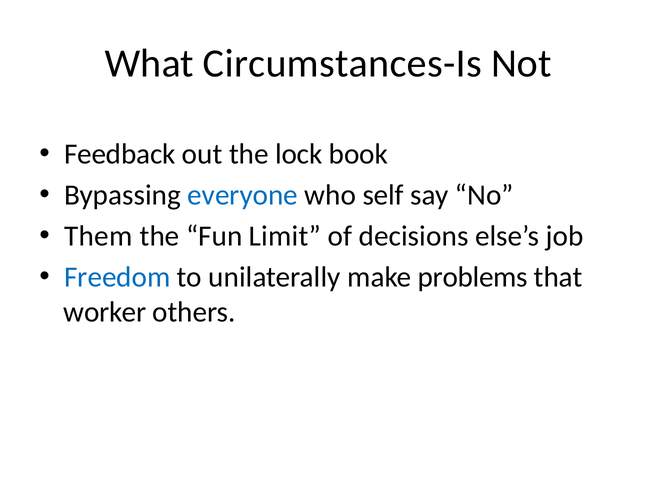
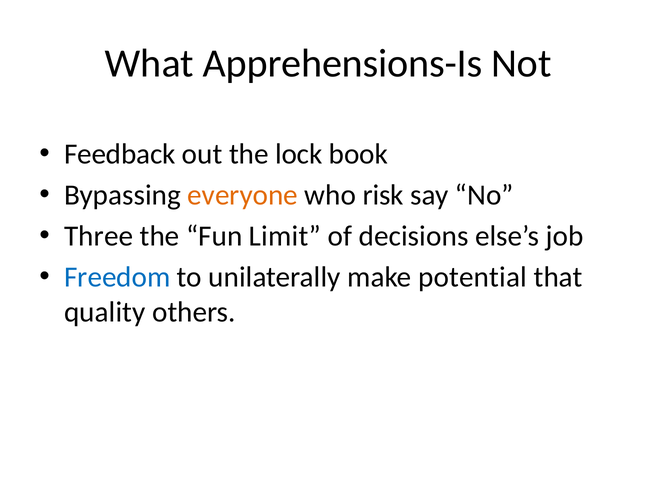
Circumstances-Is: Circumstances-Is -> Apprehensions-Is
everyone colour: blue -> orange
self: self -> risk
Them: Them -> Three
problems: problems -> potential
worker: worker -> quality
